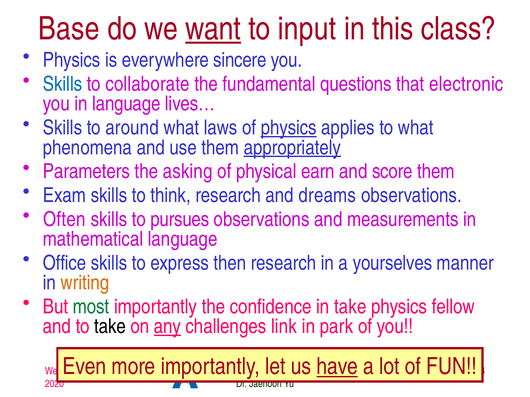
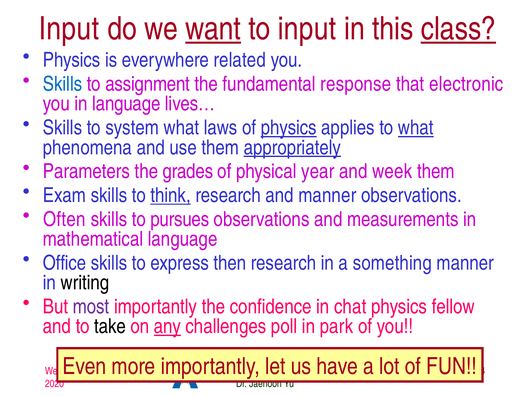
Base at (69, 29): Base -> Input
class underline: none -> present
sincere: sincere -> related
collaborate: collaborate -> assignment
questions: questions -> response
around: around -> system
what at (416, 128) underline: none -> present
asking: asking -> grades
earn: earn -> year
score: score -> week
think underline: none -> present
and dreams: dreams -> manner
yourselves: yourselves -> something
writing colour: orange -> black
most colour: green -> purple
in take: take -> chat
link: link -> poll
have underline: present -> none
